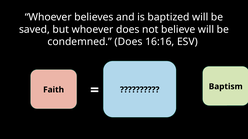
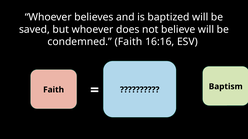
condemned Does: Does -> Faith
